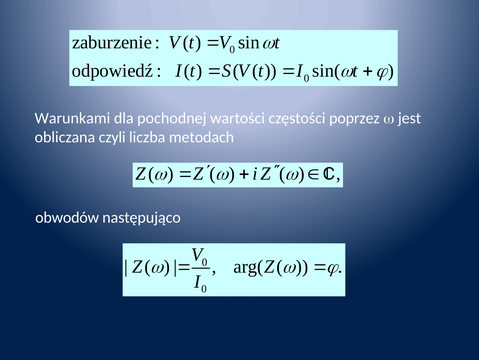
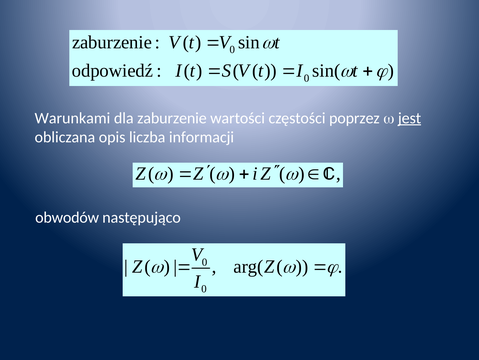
dla pochodnej: pochodnej -> zaburzenie
jest underline: none -> present
czyli: czyli -> opis
metodach: metodach -> informacji
